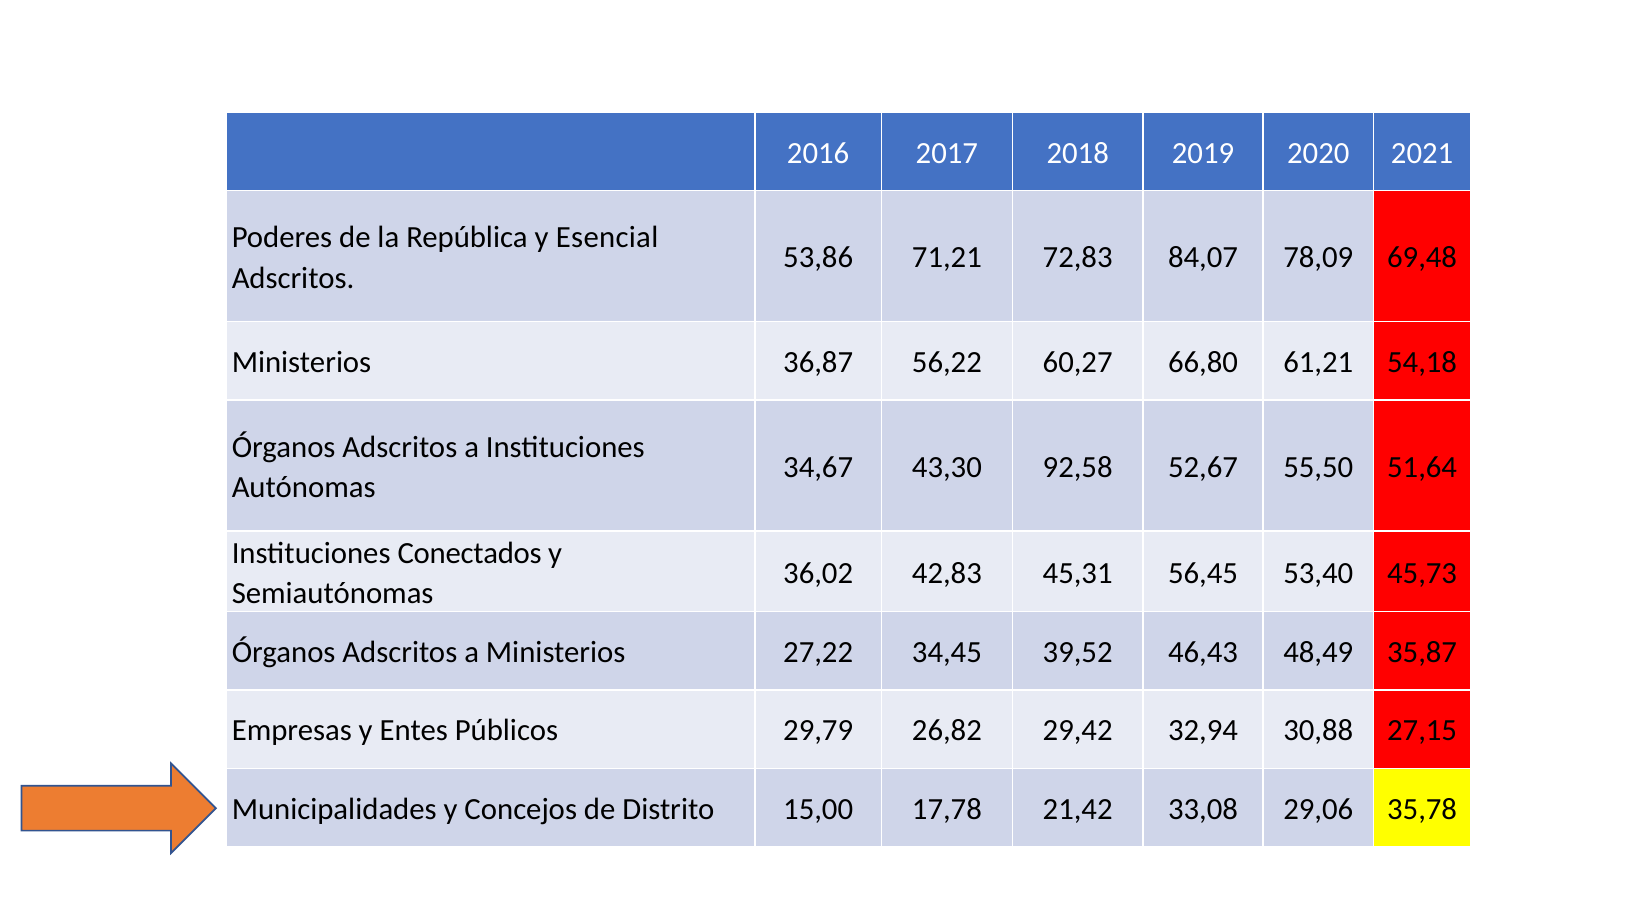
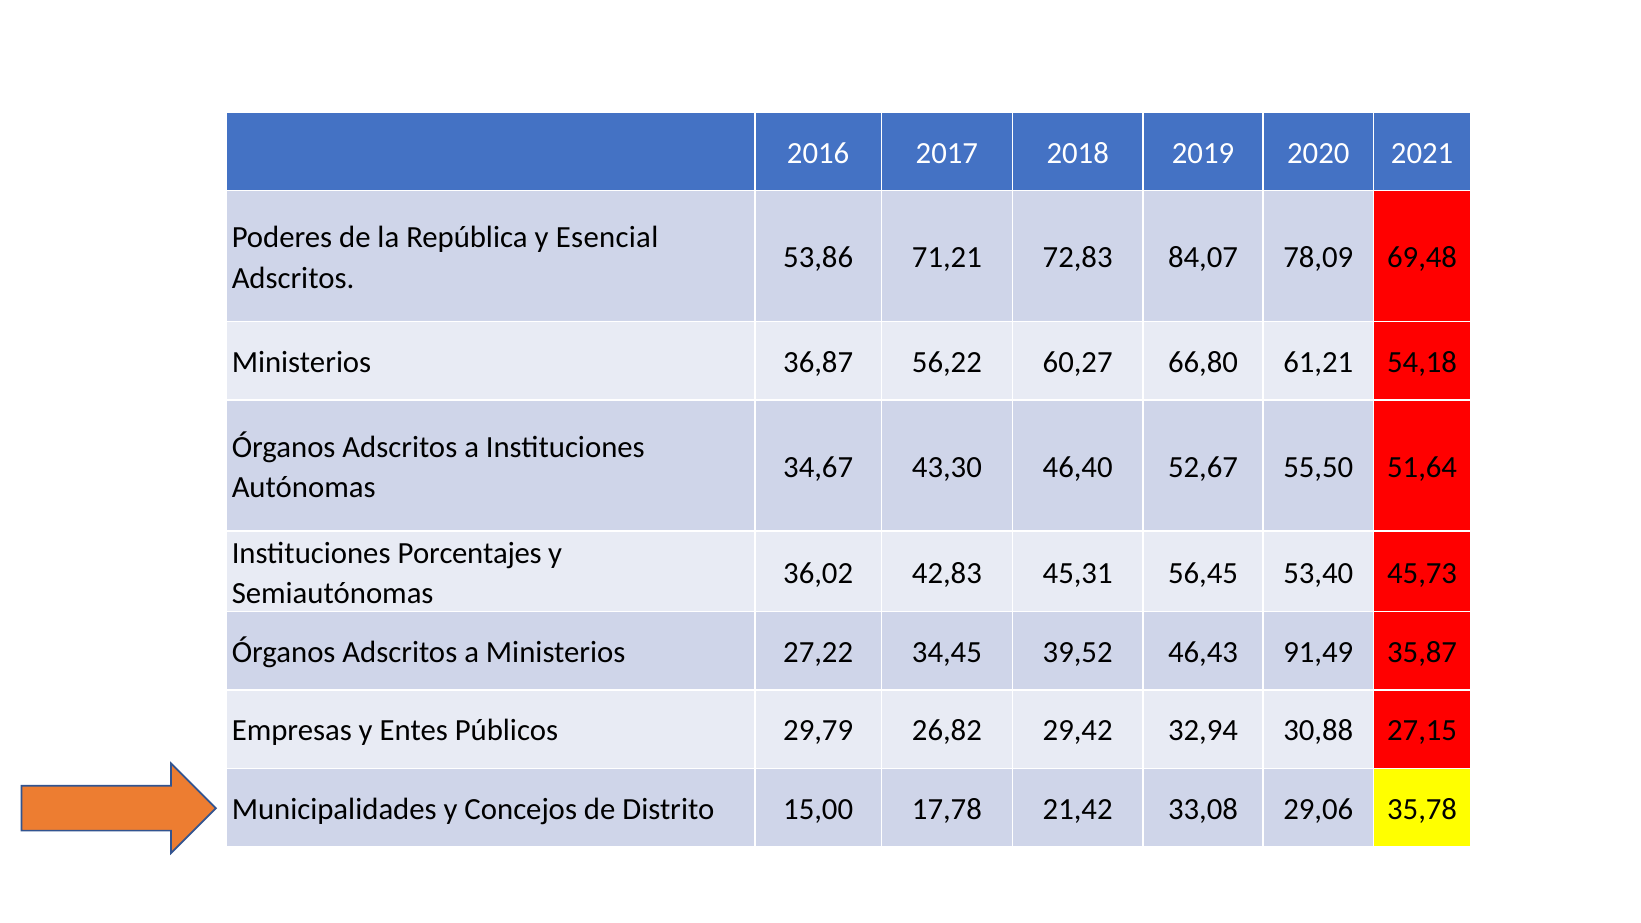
92,58: 92,58 -> 46,40
Conectados: Conectados -> Porcentajes
48,49: 48,49 -> 91,49
